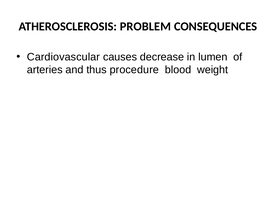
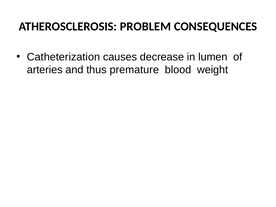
Cardiovascular: Cardiovascular -> Catheterization
procedure: procedure -> premature
